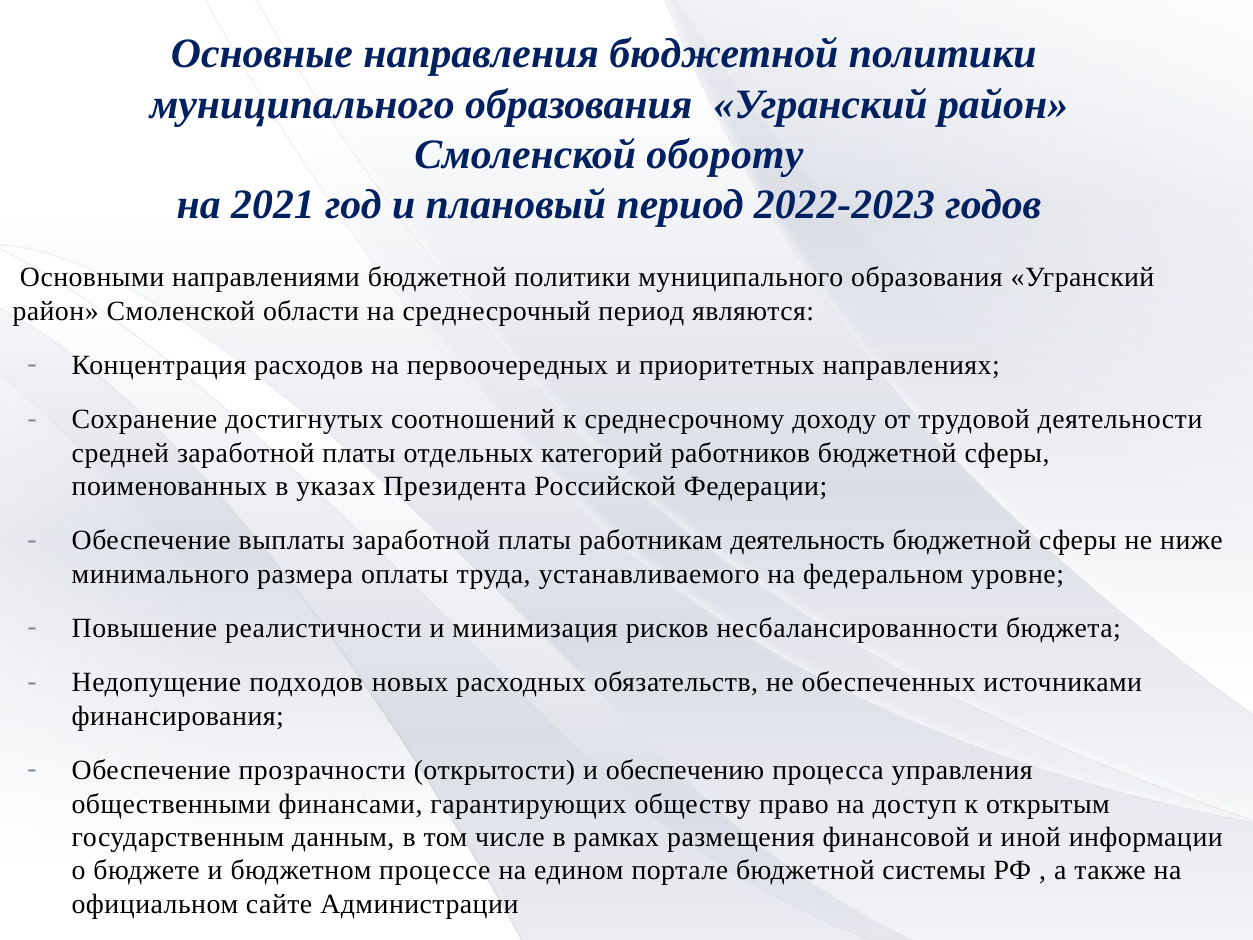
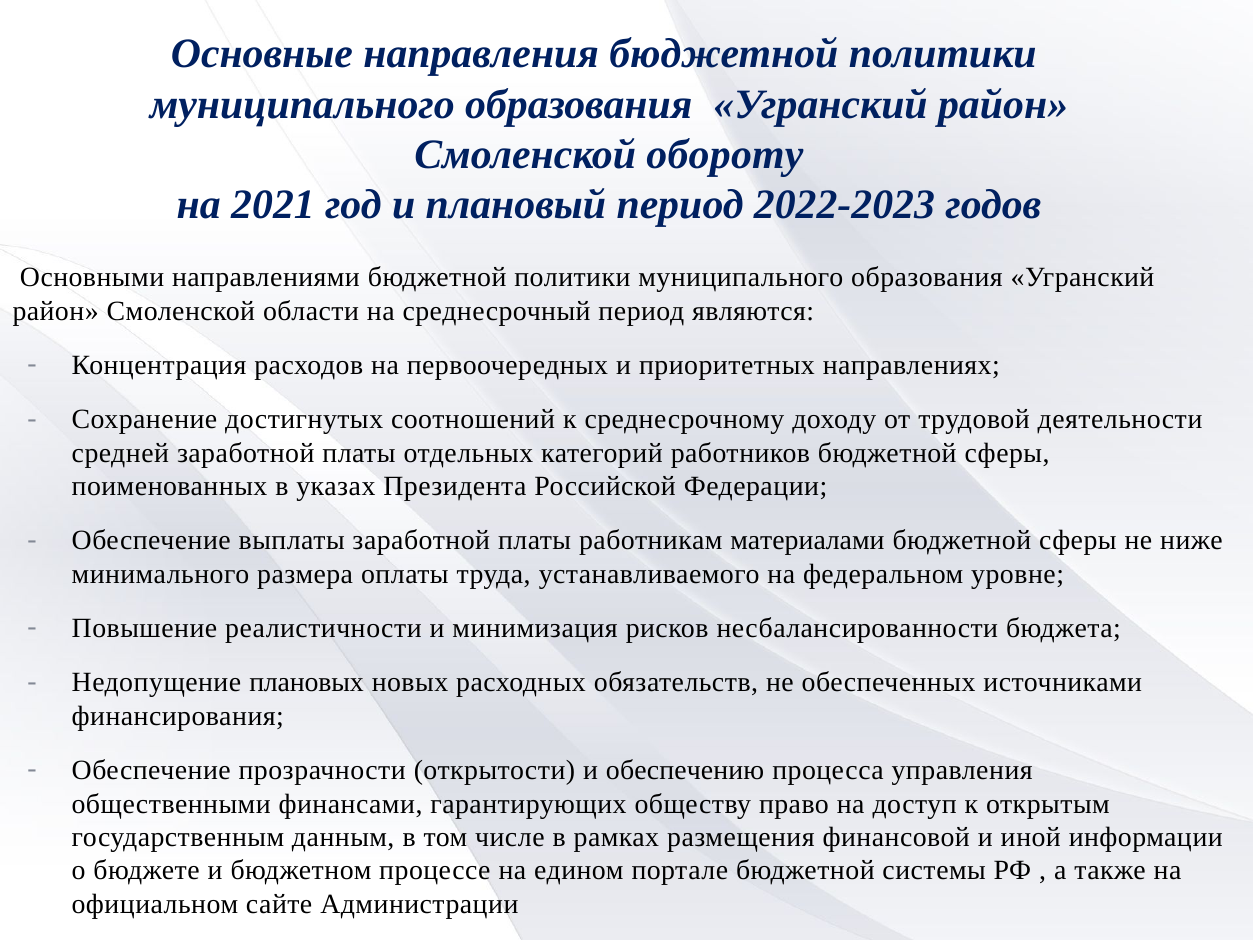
деятельность: деятельность -> материалами
подходов: подходов -> плановых
